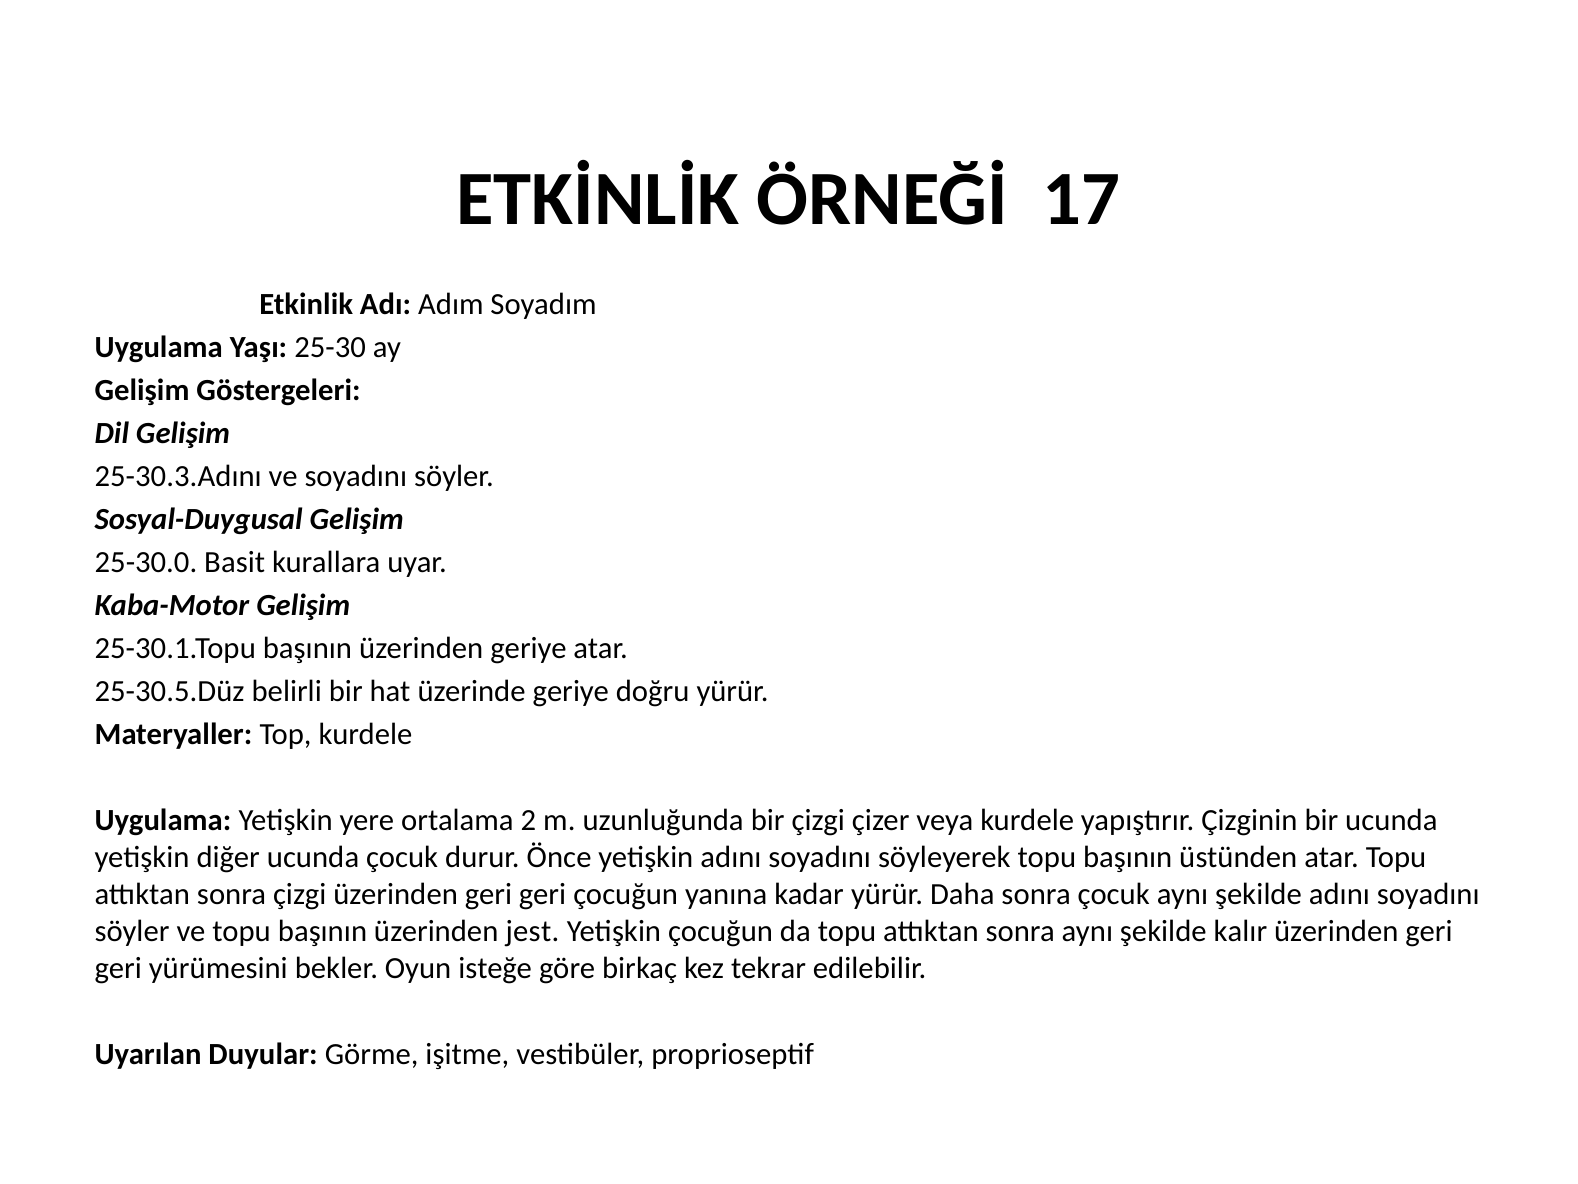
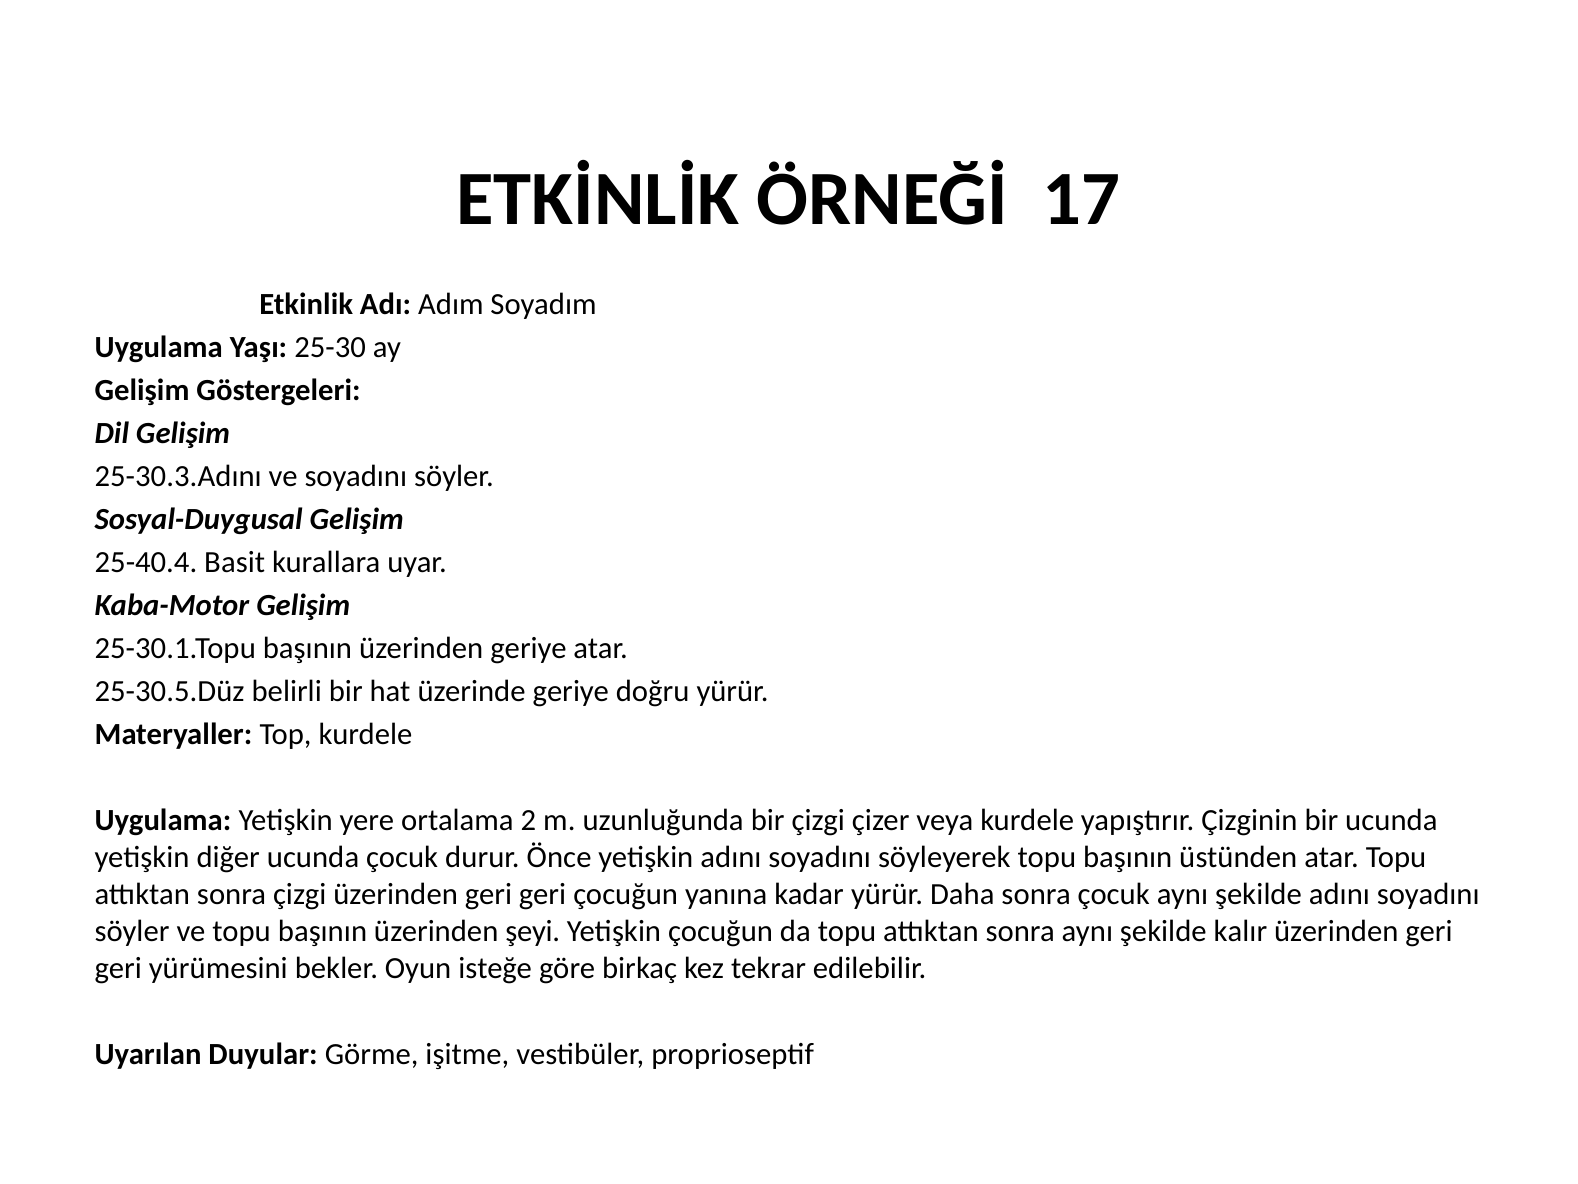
25-30.0: 25-30.0 -> 25-40.4
jest: jest -> şeyi
